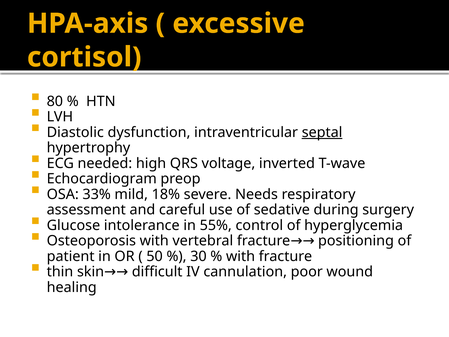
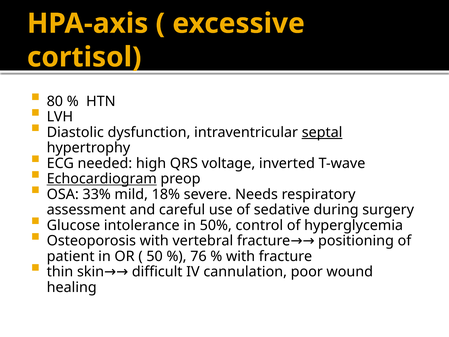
Echocardiogram underline: none -> present
55%: 55% -> 50%
30: 30 -> 76
